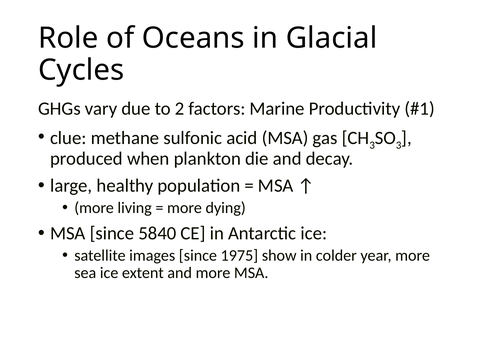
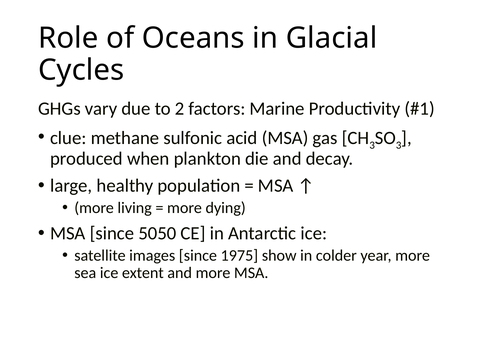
5840: 5840 -> 5050
